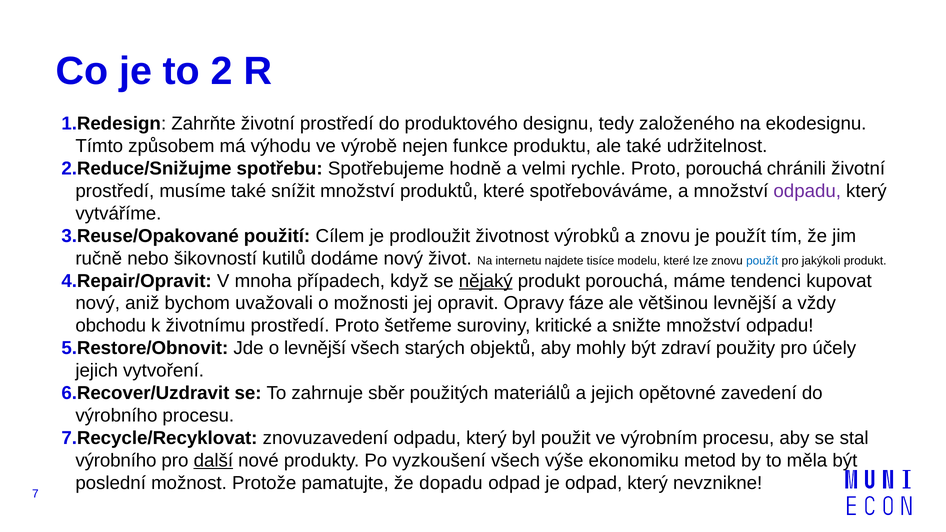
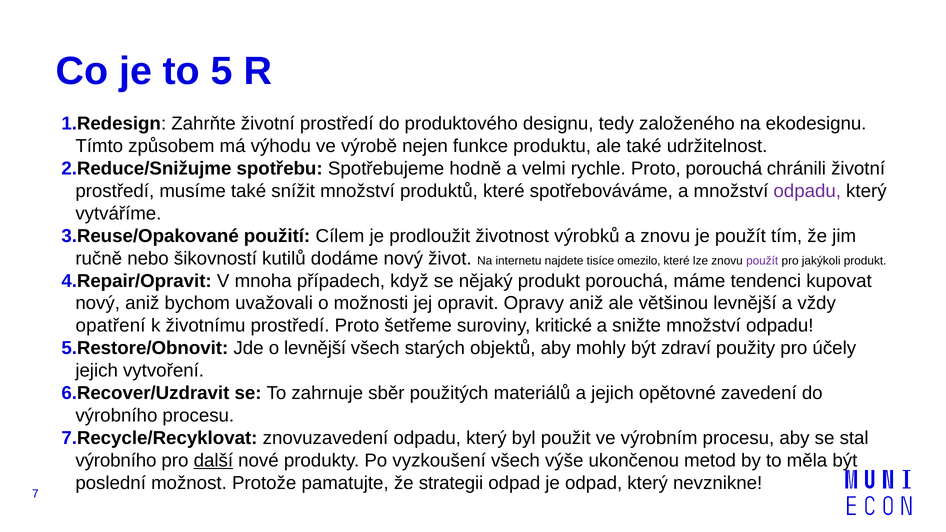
2: 2 -> 5
modelu: modelu -> omezilo
použít at (762, 261) colour: blue -> purple
nějaký underline: present -> none
Opravy fáze: fáze -> aniž
obchodu: obchodu -> opatření
ekonomiku: ekonomiku -> ukončenou
dopadu: dopadu -> strategii
